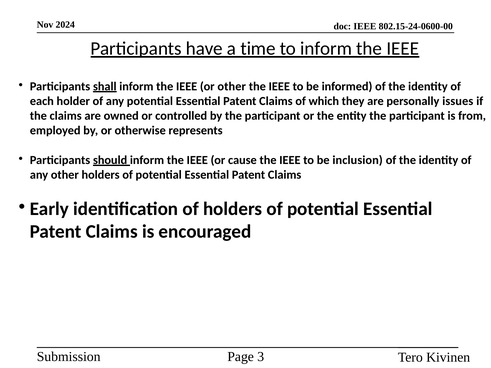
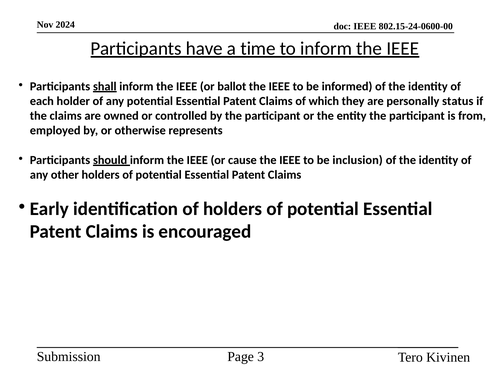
or other: other -> ballot
issues: issues -> status
